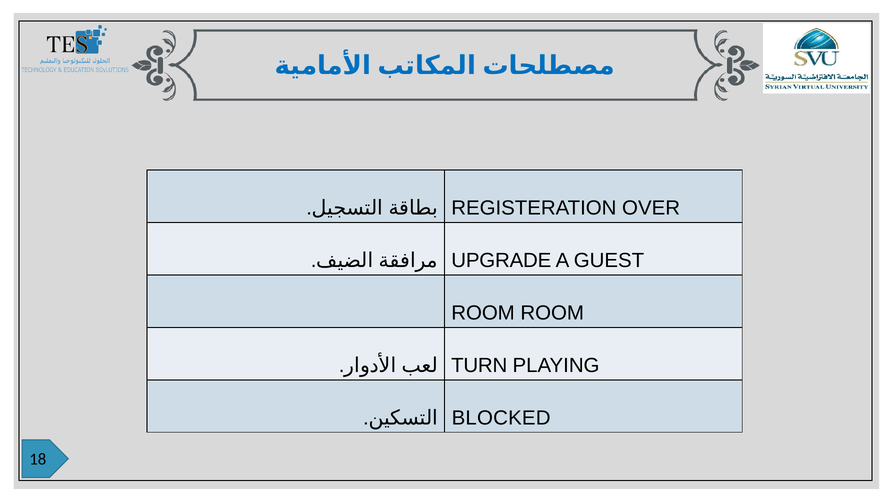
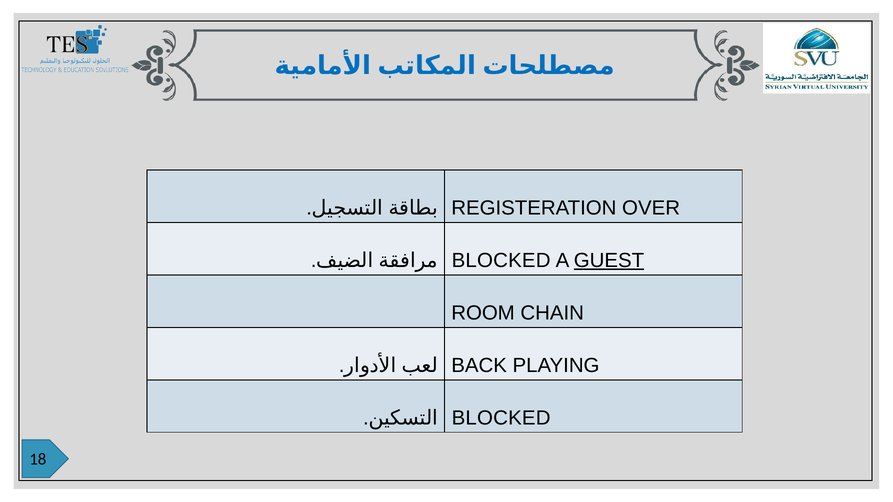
UPGRADE at (501, 261): UPGRADE -> BLOCKED
GUEST underline: none -> present
ROOM ROOM: ROOM -> CHAIN
TURN: TURN -> BACK
